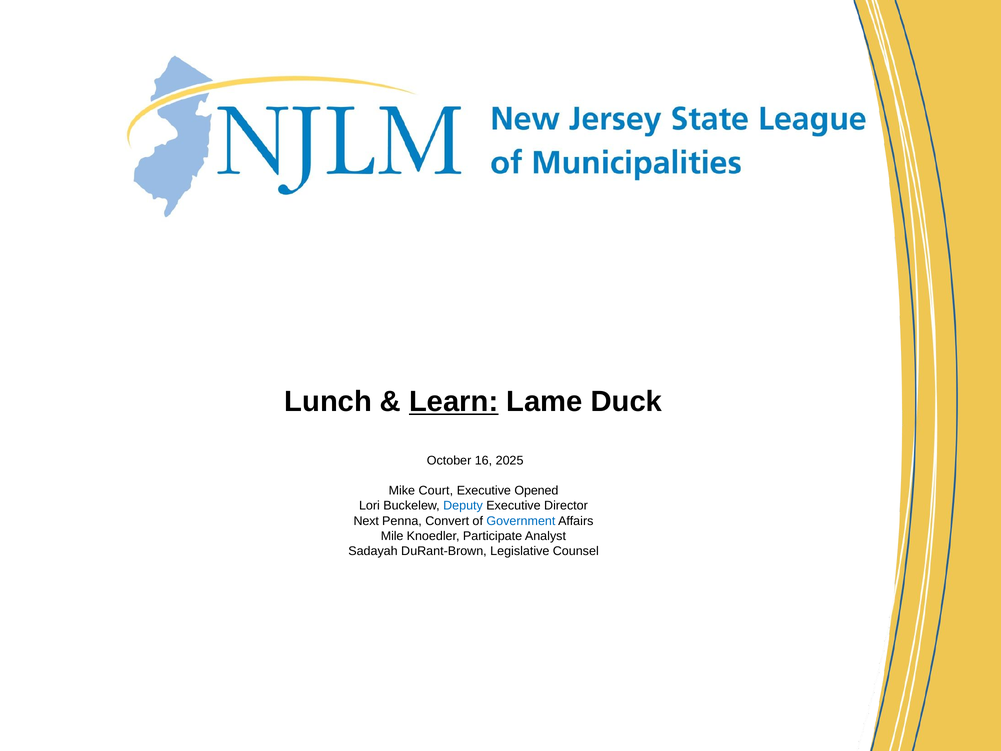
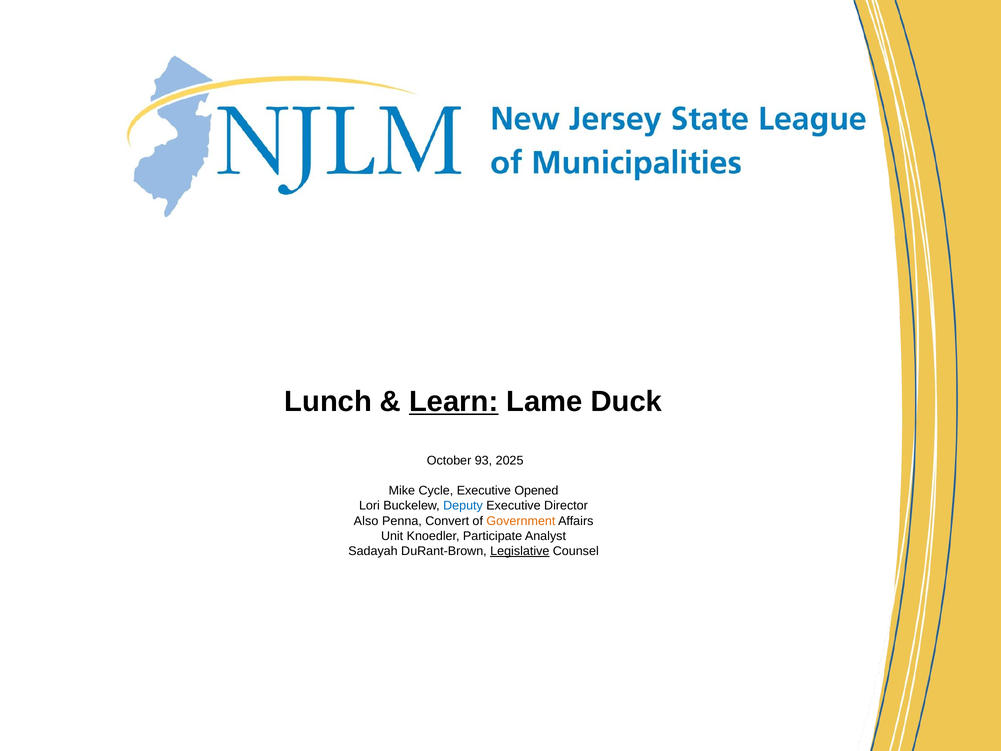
16: 16 -> 93
Court: Court -> Cycle
Next: Next -> Also
Government colour: blue -> orange
Mile: Mile -> Unit
Legislative underline: none -> present
